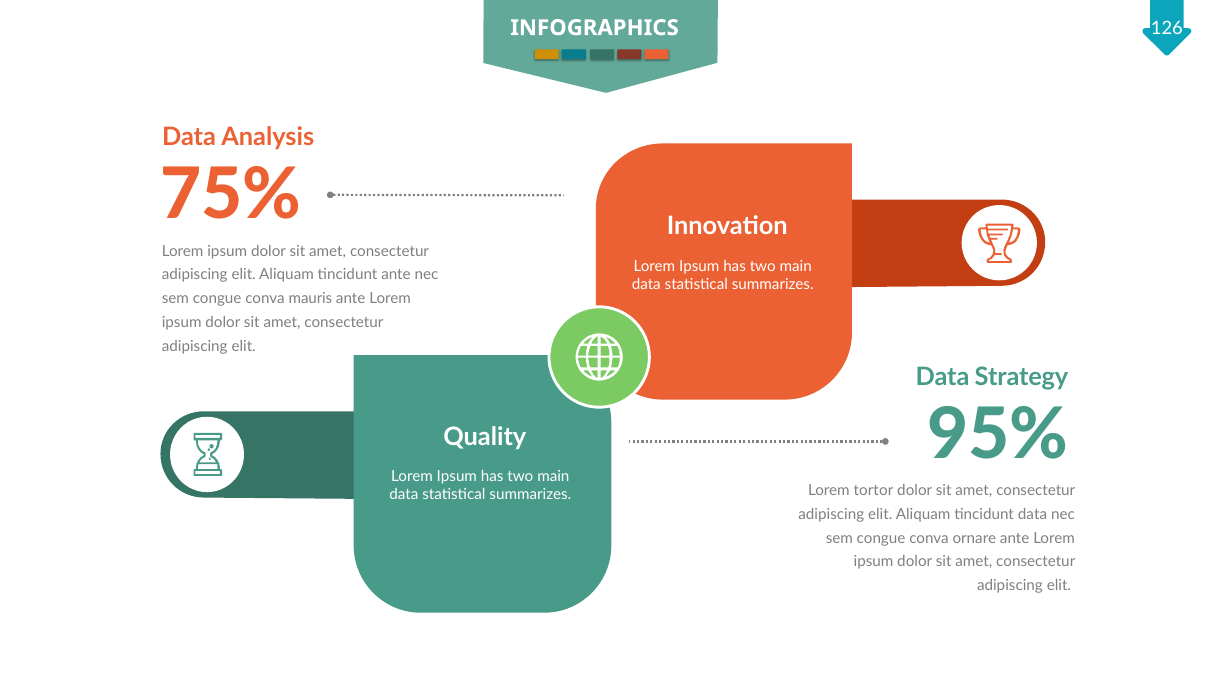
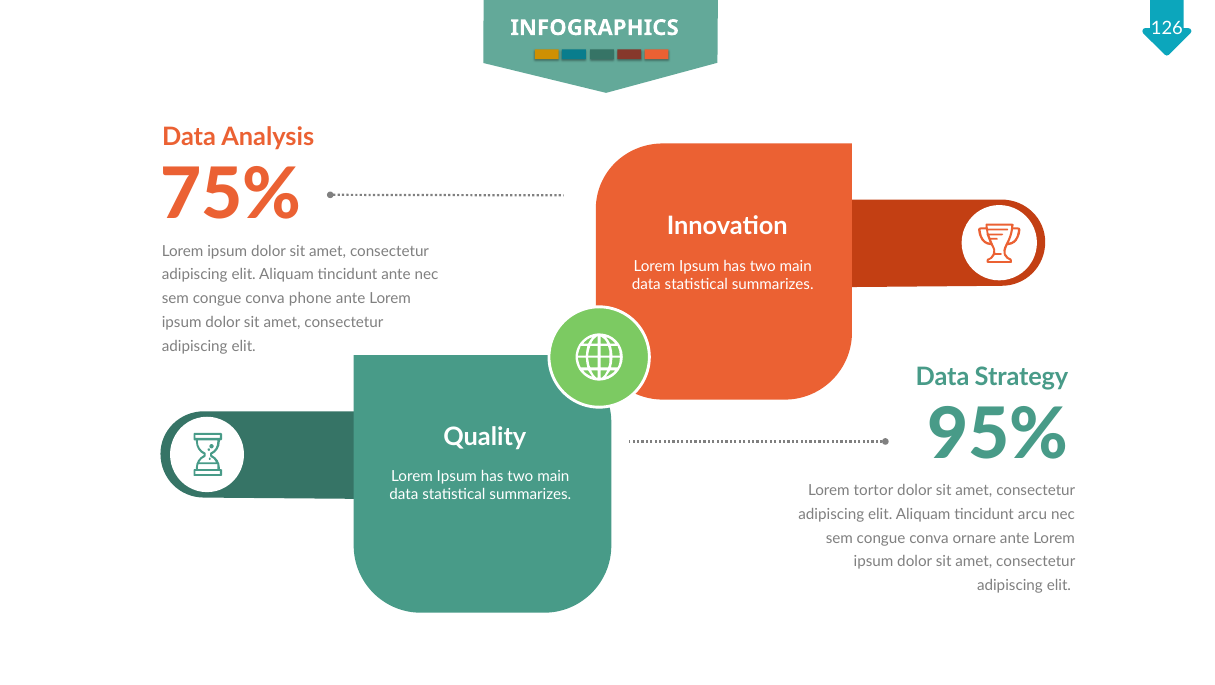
mauris: mauris -> phone
tincidunt data: data -> arcu
